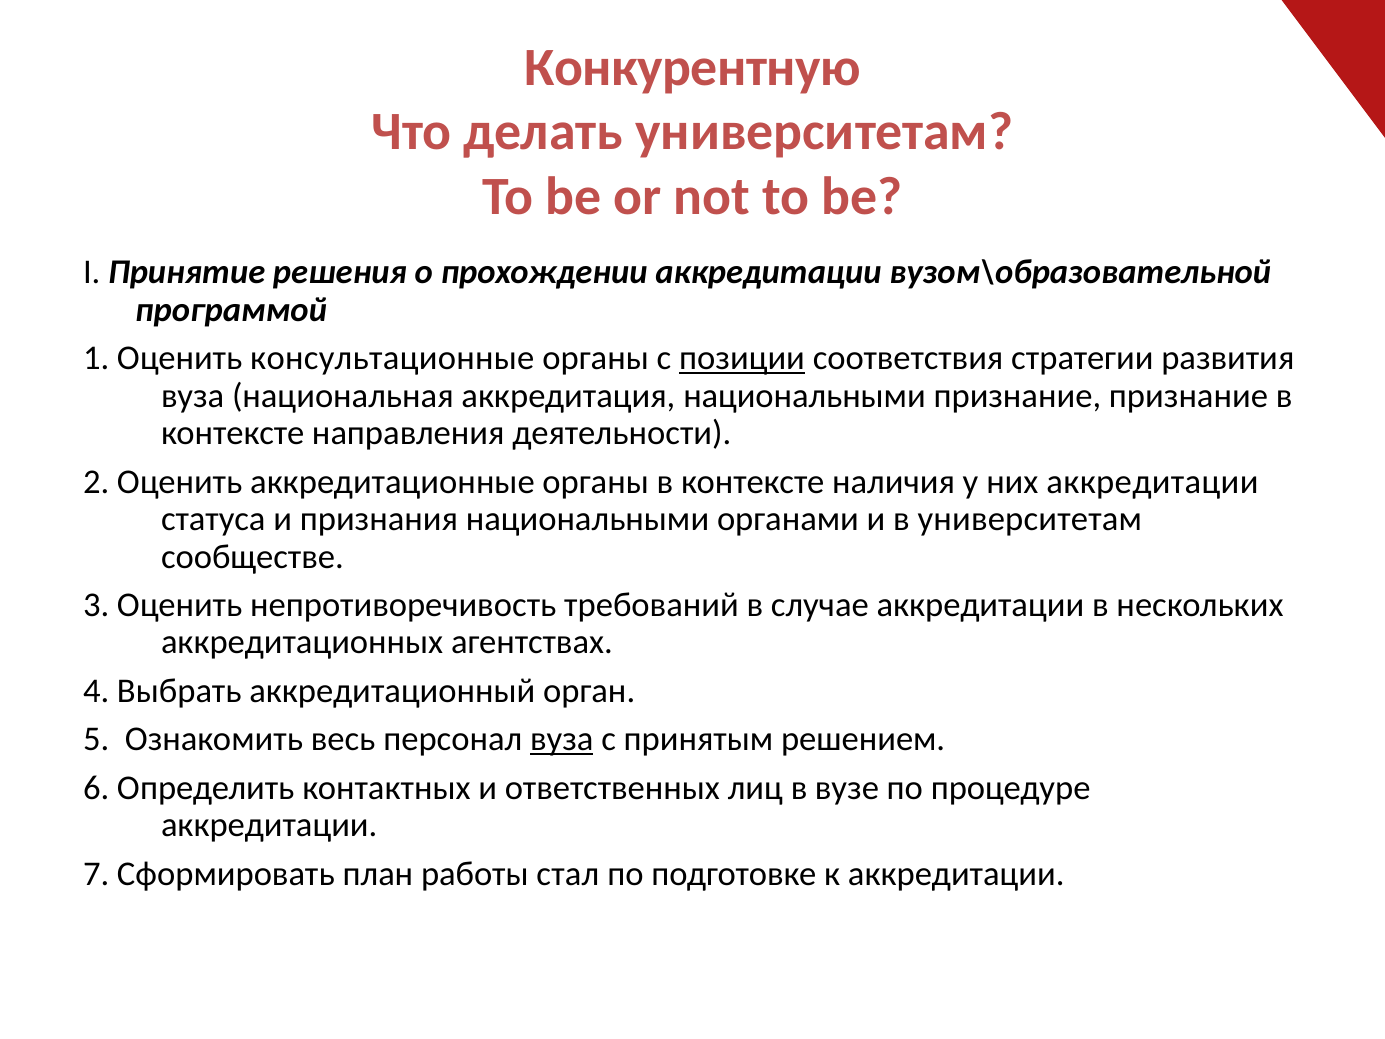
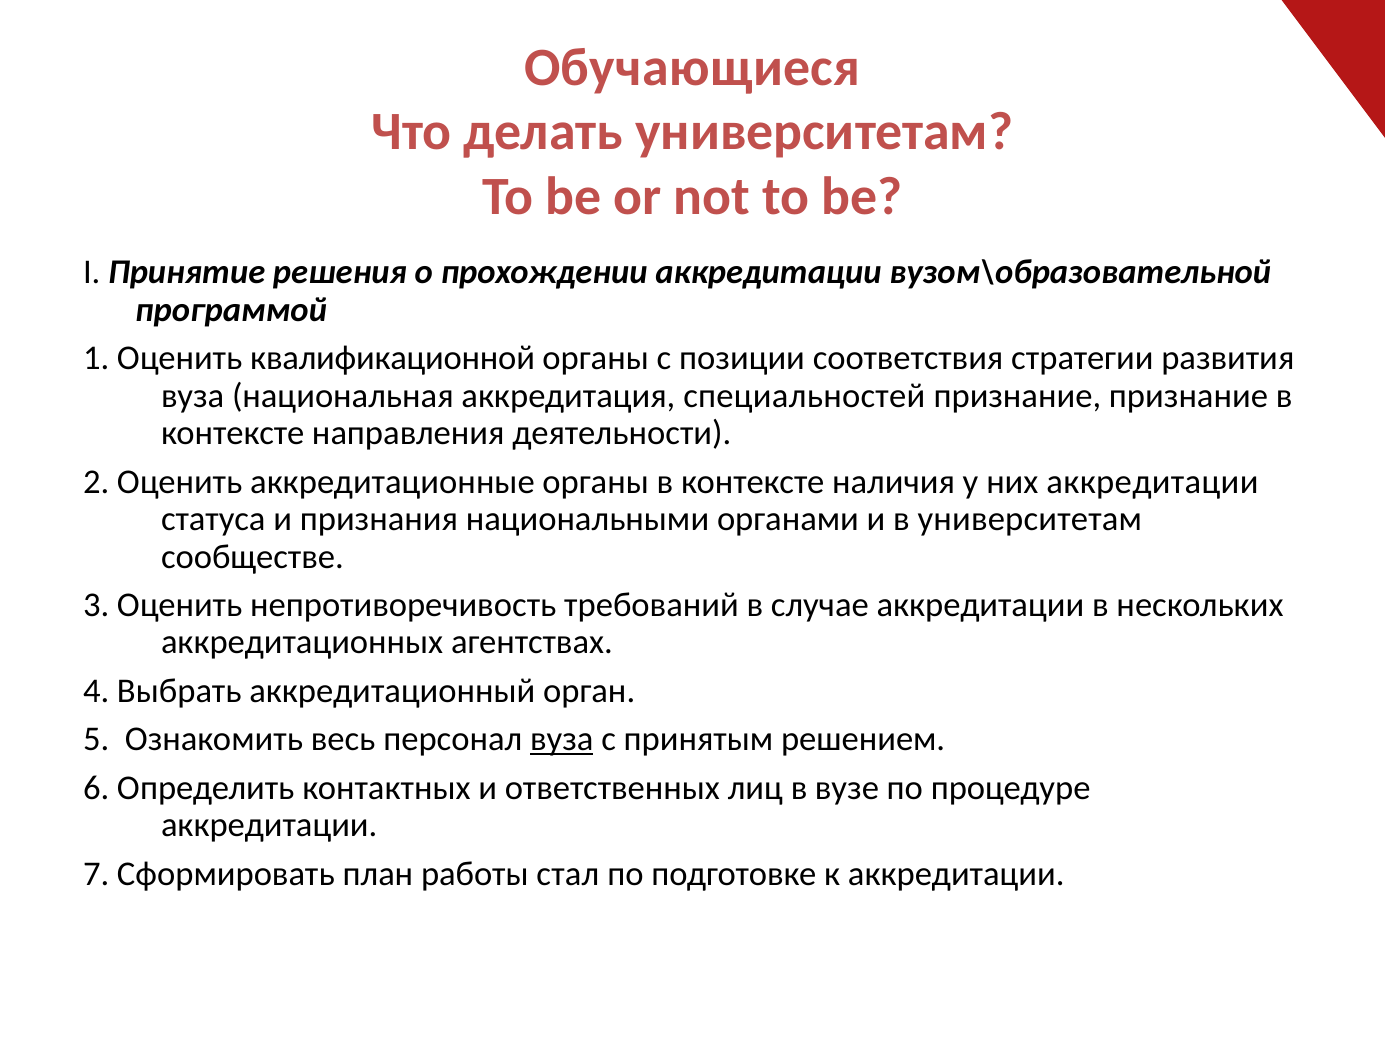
Конкурентную: Конкурентную -> Обучающиеся
консультационные: консультационные -> квалификационной
позиции underline: present -> none
аккредитация национальными: национальными -> специальностей
